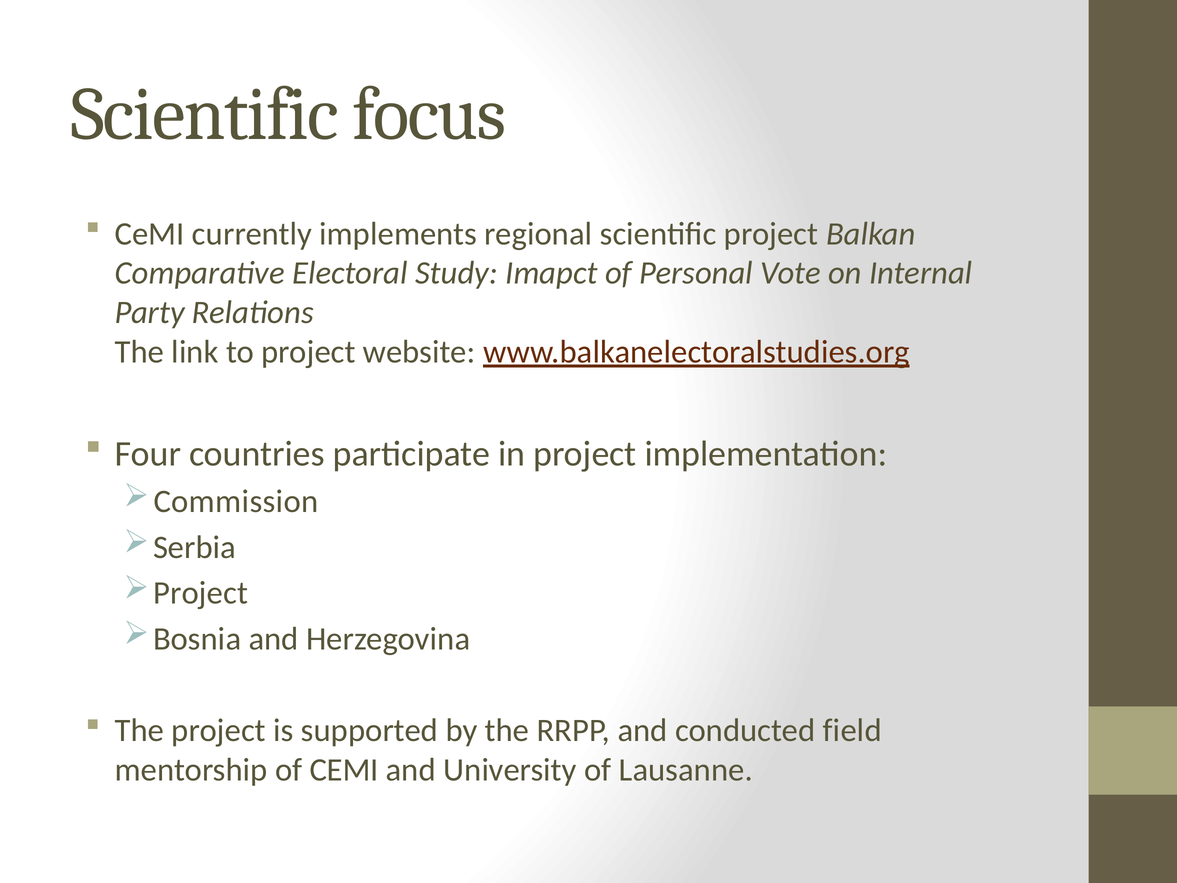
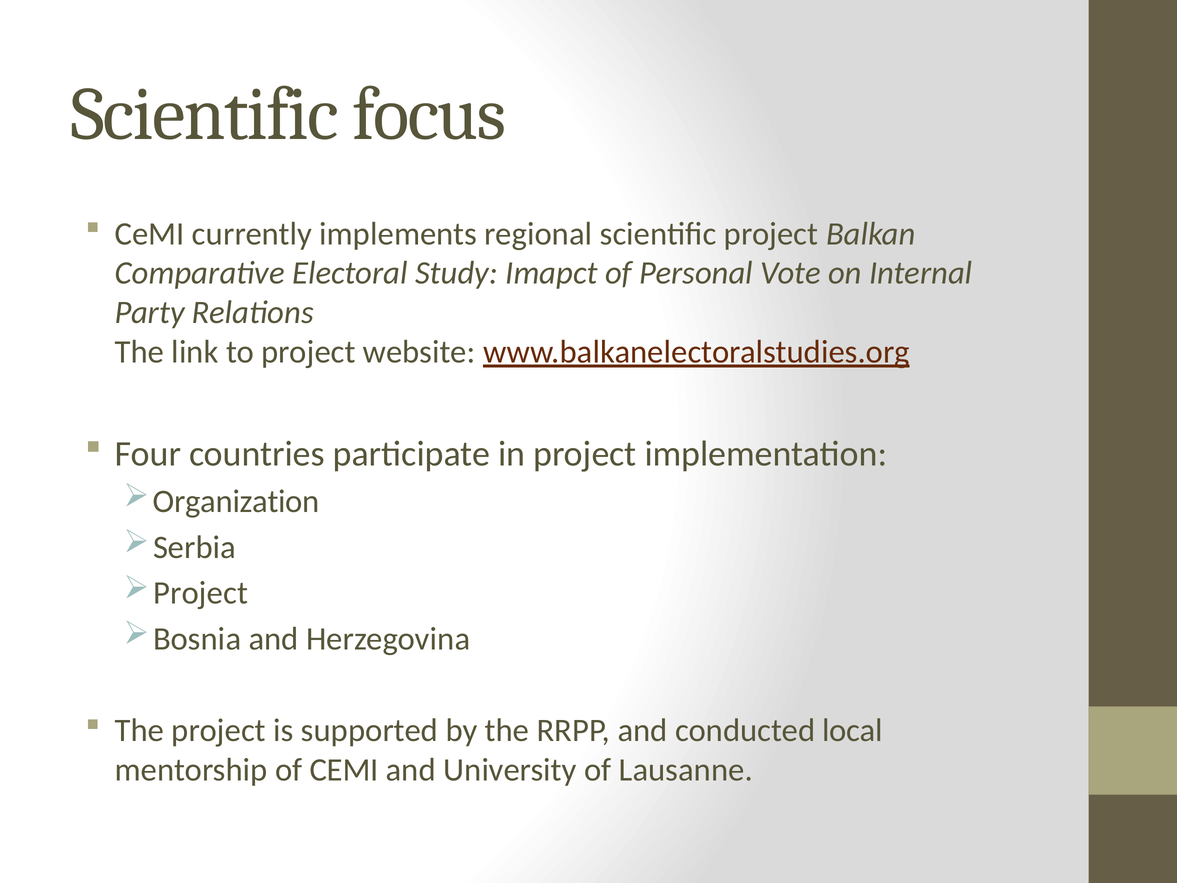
Commission: Commission -> Organization
field: field -> local
